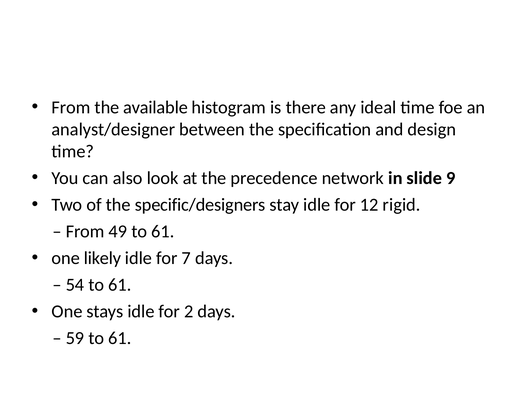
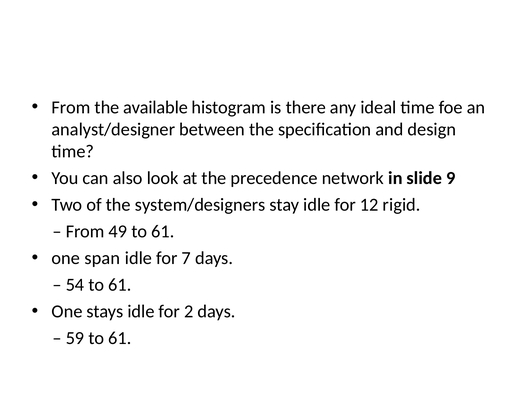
specific/designers: specific/designers -> system/designers
likely: likely -> span
